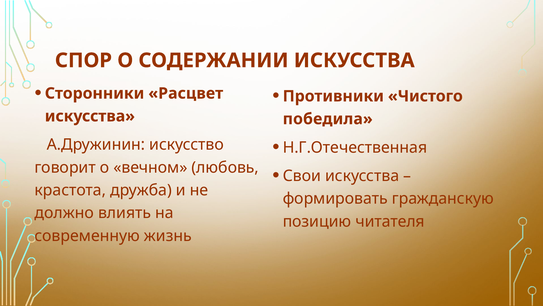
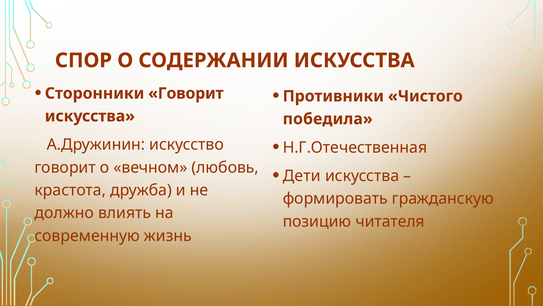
Сторонники Расцвет: Расцвет -> Говорит
Свои: Свои -> Дети
